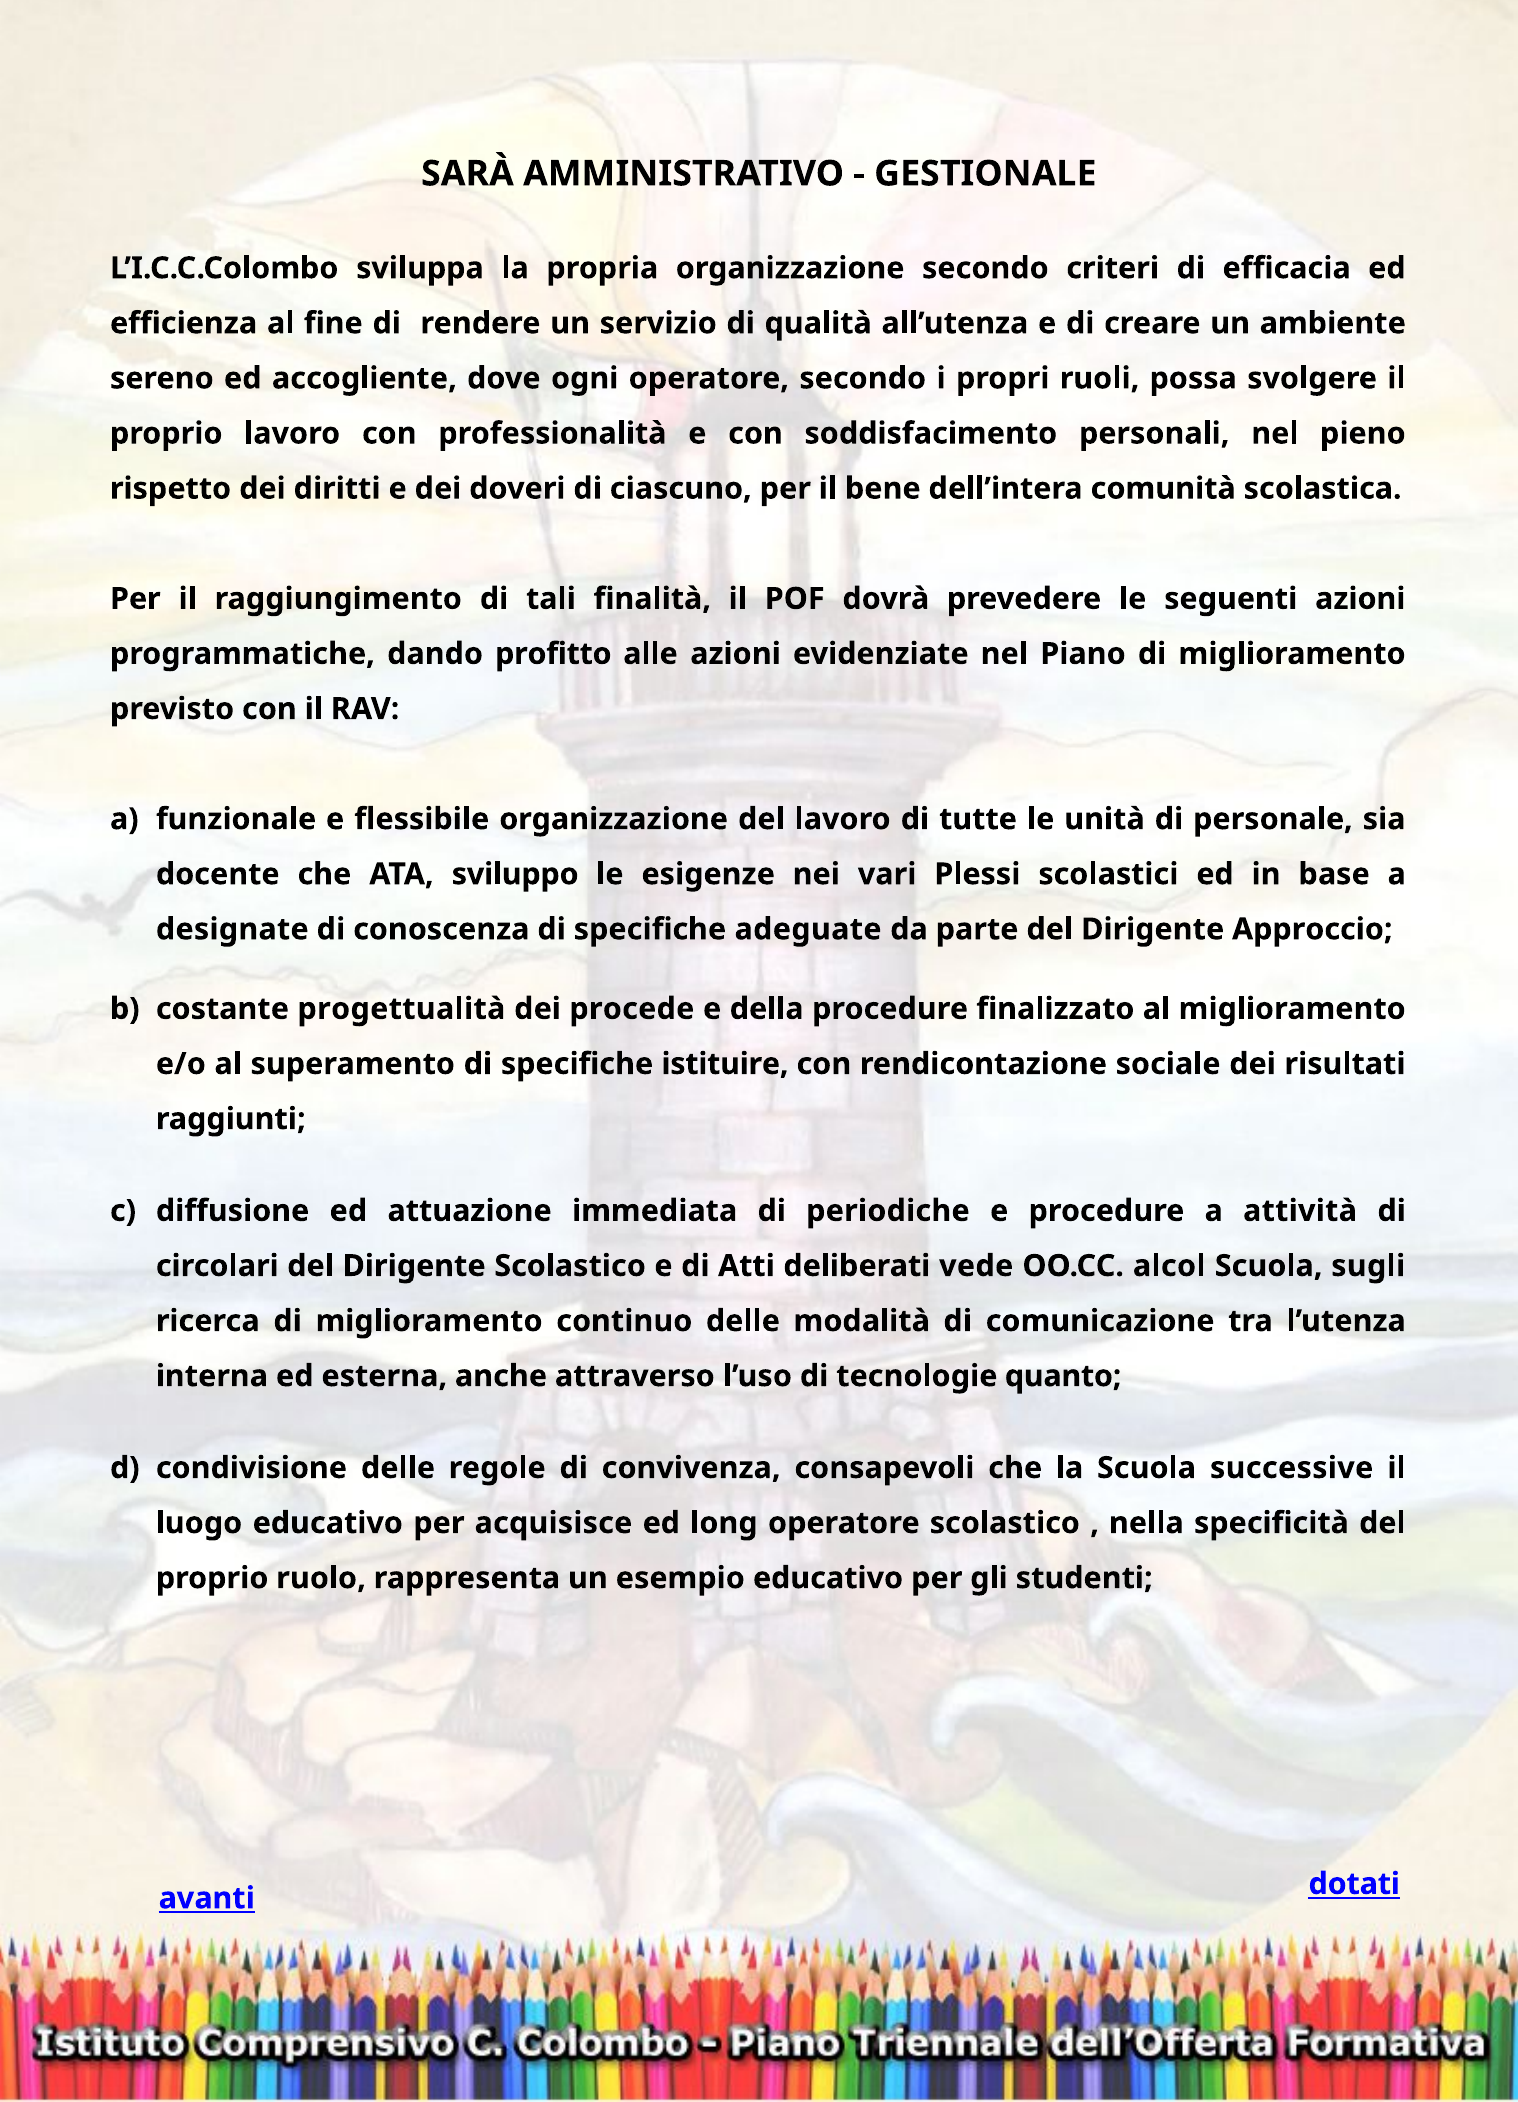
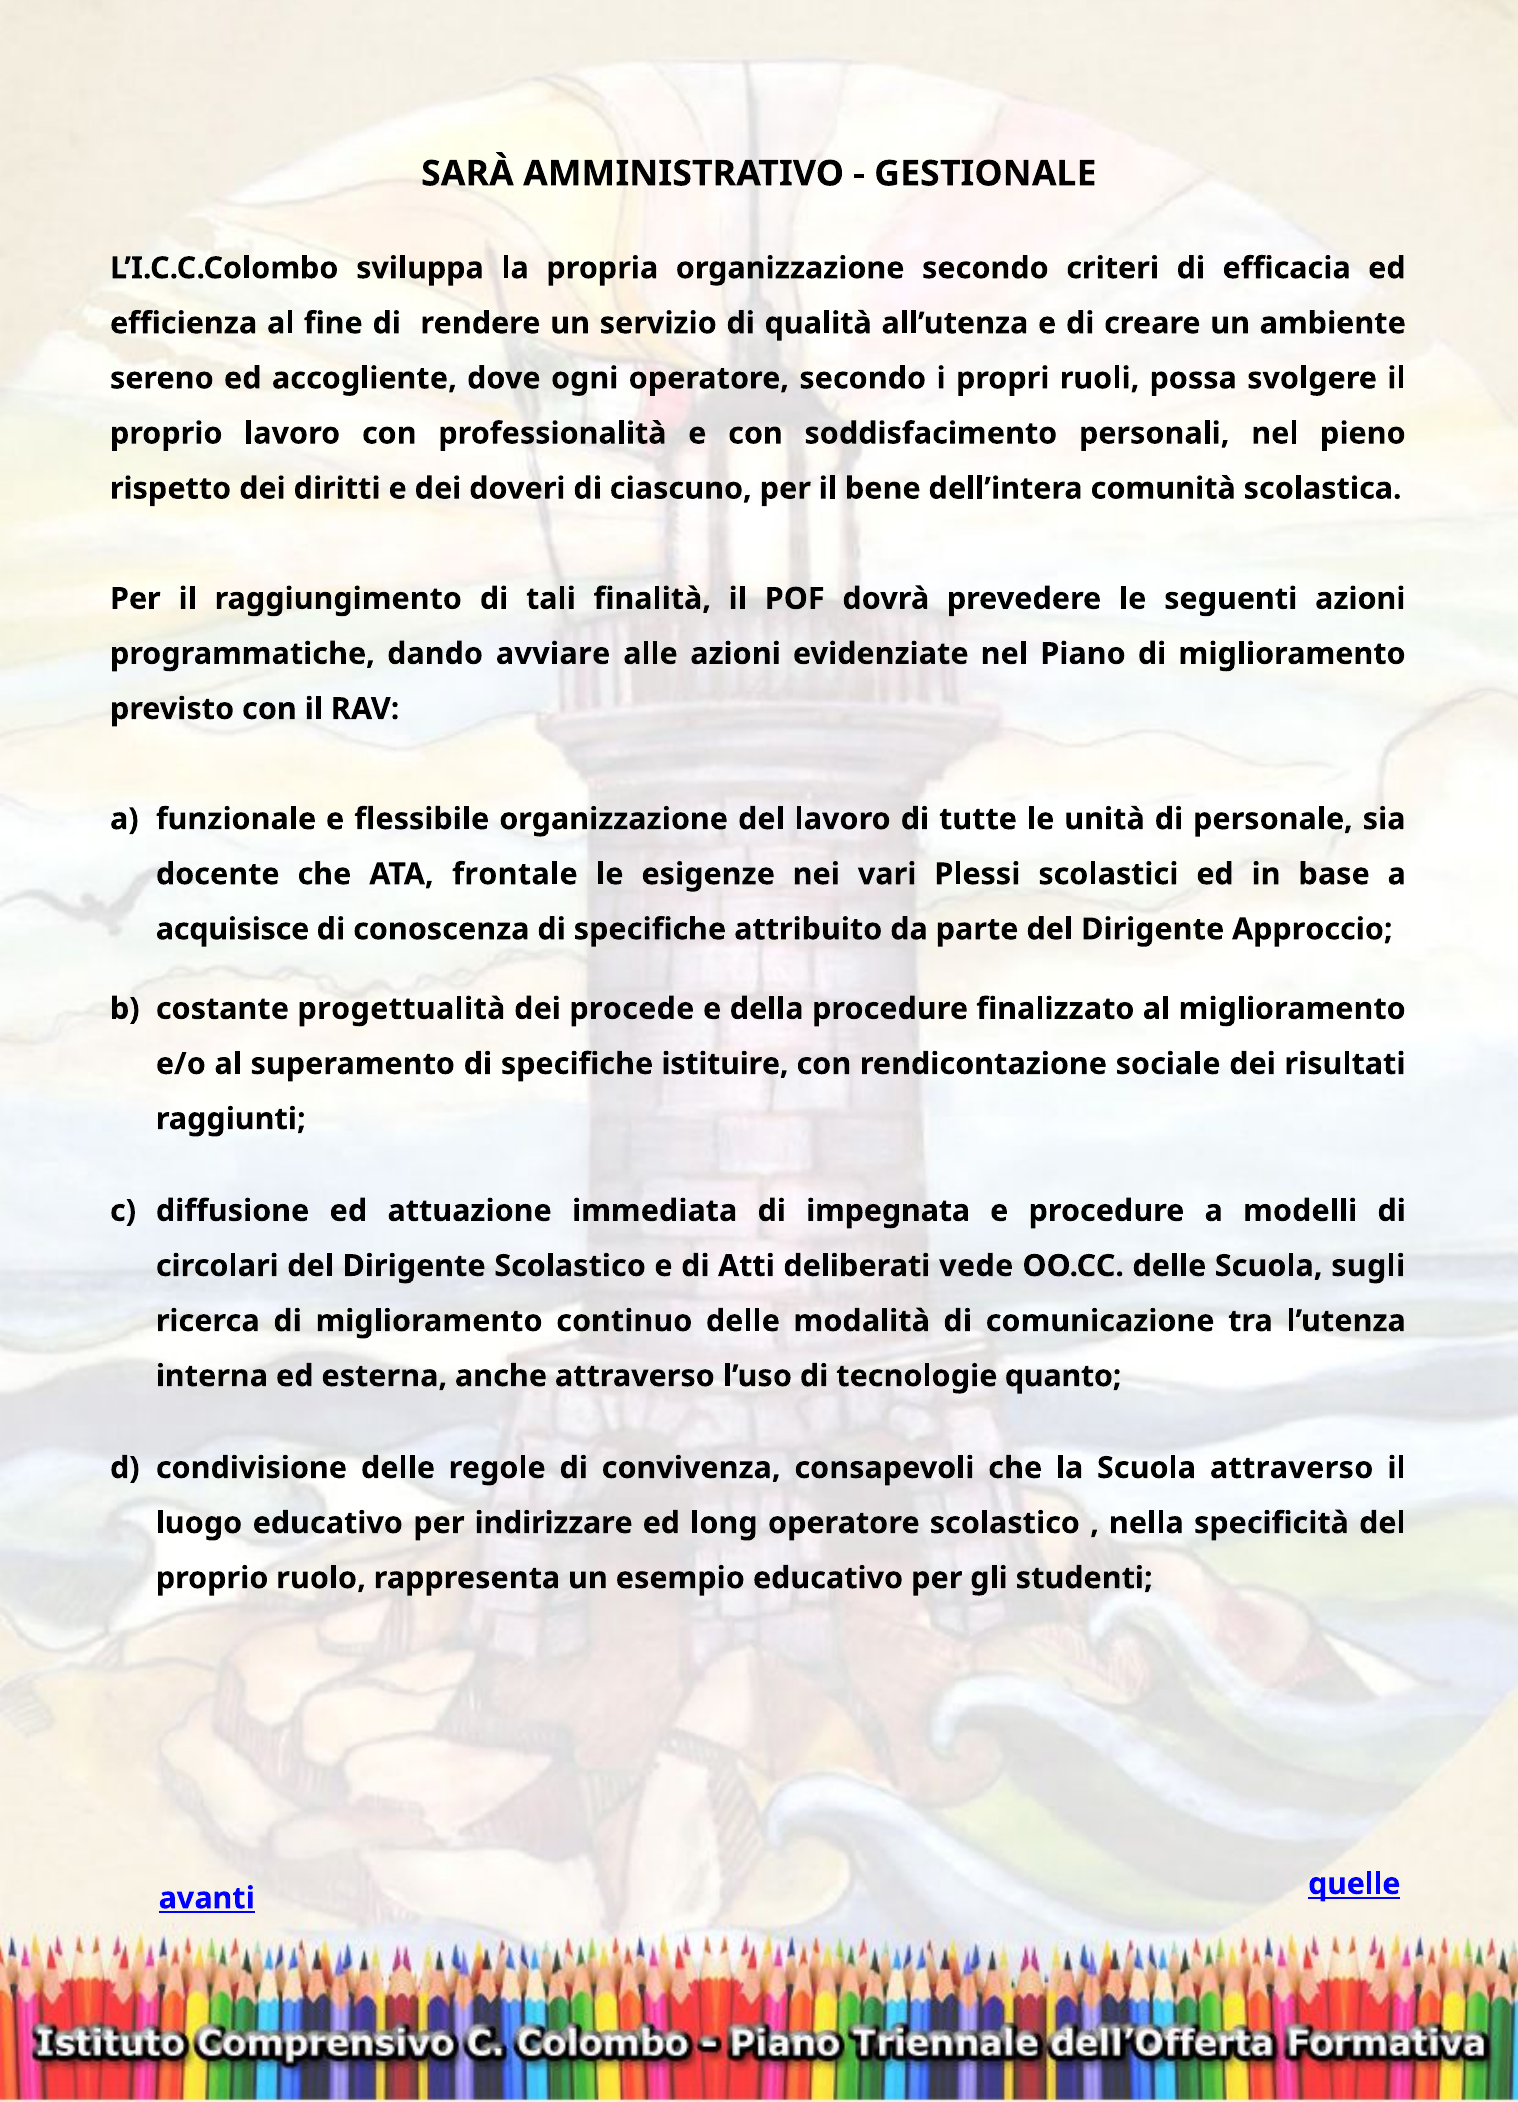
profitto: profitto -> avviare
sviluppo: sviluppo -> frontale
designate: designate -> acquisisce
adeguate: adeguate -> attribuito
periodiche: periodiche -> impegnata
attività: attività -> modelli
OO.CC alcol: alcol -> delle
Scuola successive: successive -> attraverso
acquisisce: acquisisce -> indirizzare
dotati: dotati -> quelle
